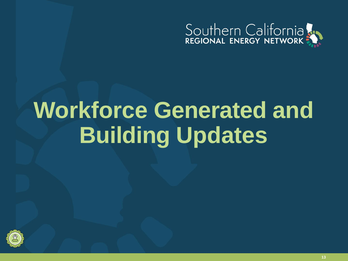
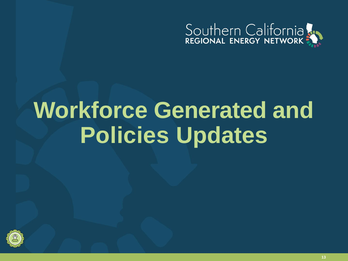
Building: Building -> Policies
